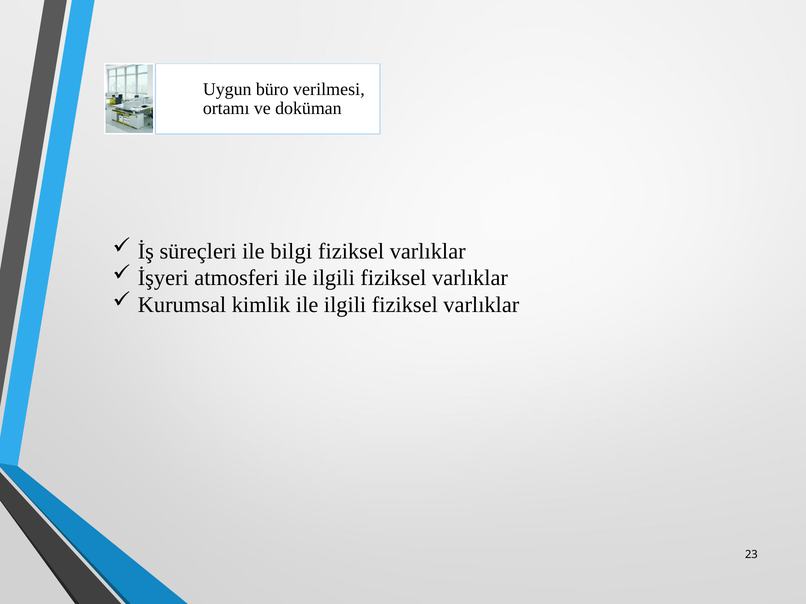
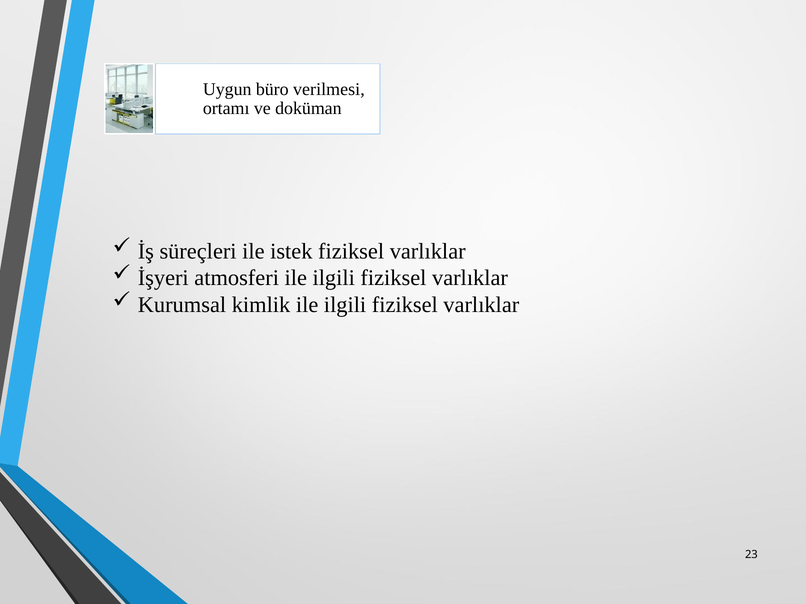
bilgi: bilgi -> istek
